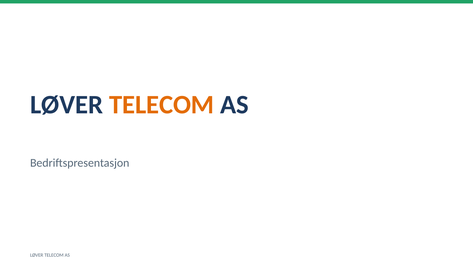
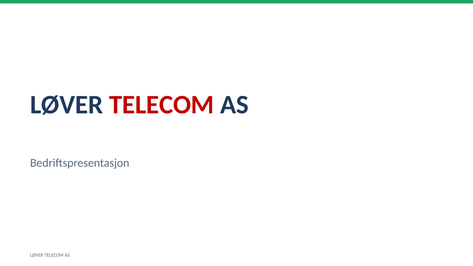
TELECOM at (162, 105) colour: orange -> red
